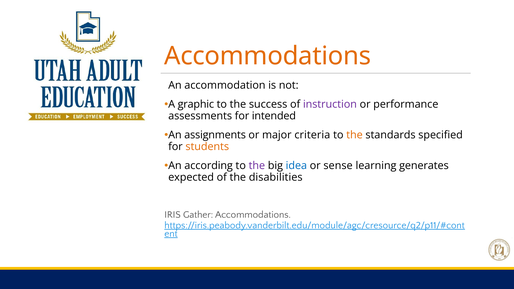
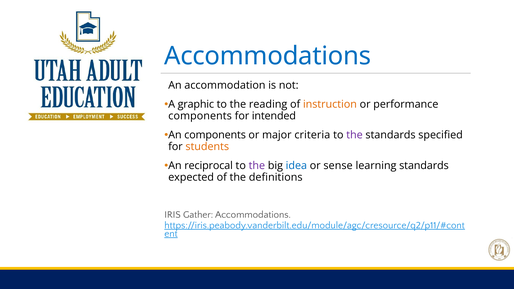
Accommodations at (268, 56) colour: orange -> blue
success: success -> reading
instruction colour: purple -> orange
assessments at (200, 116): assessments -> components
An assignments: assignments -> components
the at (354, 135) colour: orange -> purple
according: according -> reciprocal
learning generates: generates -> standards
disabilities: disabilities -> definitions
